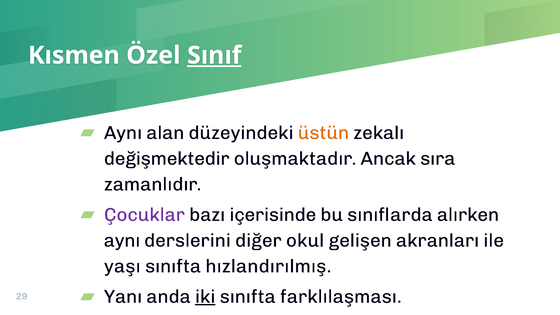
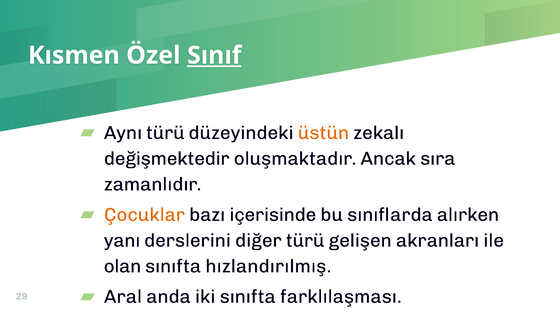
Aynı alan: alan -> türü
Çocuklar colour: purple -> orange
aynı at (122, 240): aynı -> yanı
diğer okul: okul -> türü
yaşı: yaşı -> olan
Yanı: Yanı -> Aral
iki underline: present -> none
